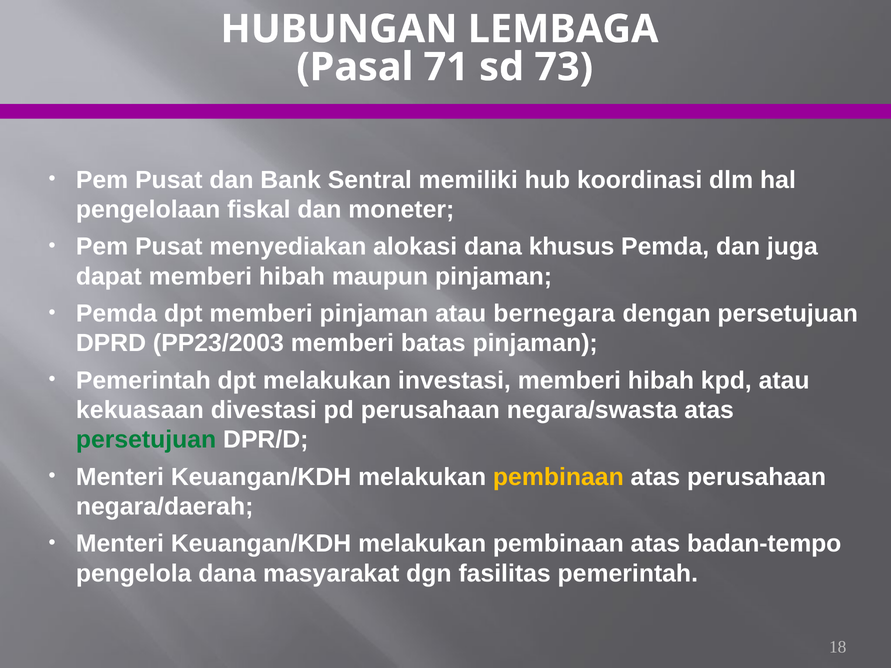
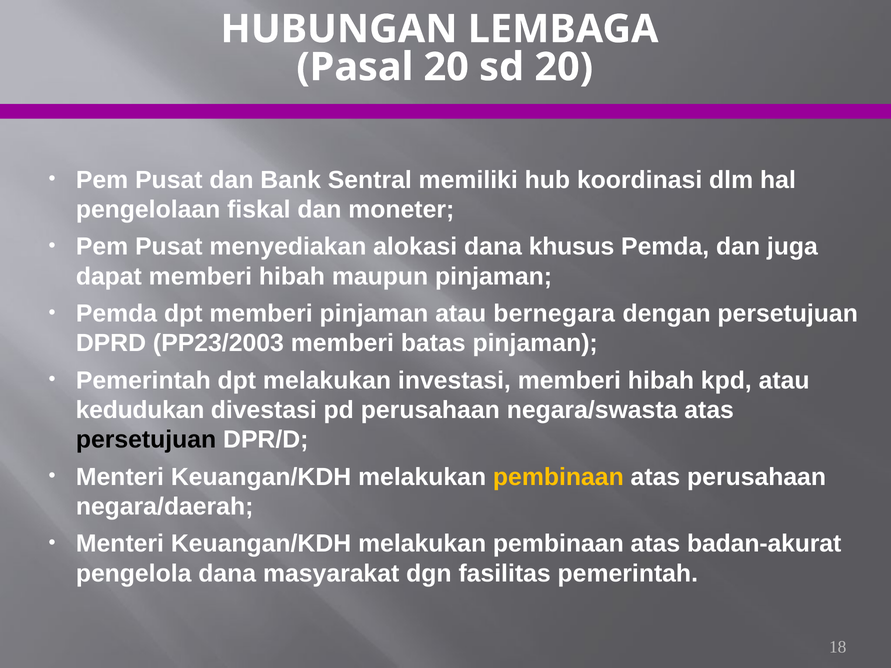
Pasal 71: 71 -> 20
sd 73: 73 -> 20
kekuasaan: kekuasaan -> kedudukan
persetujuan at (146, 440) colour: green -> black
badan-tempo: badan-tempo -> badan-akurat
